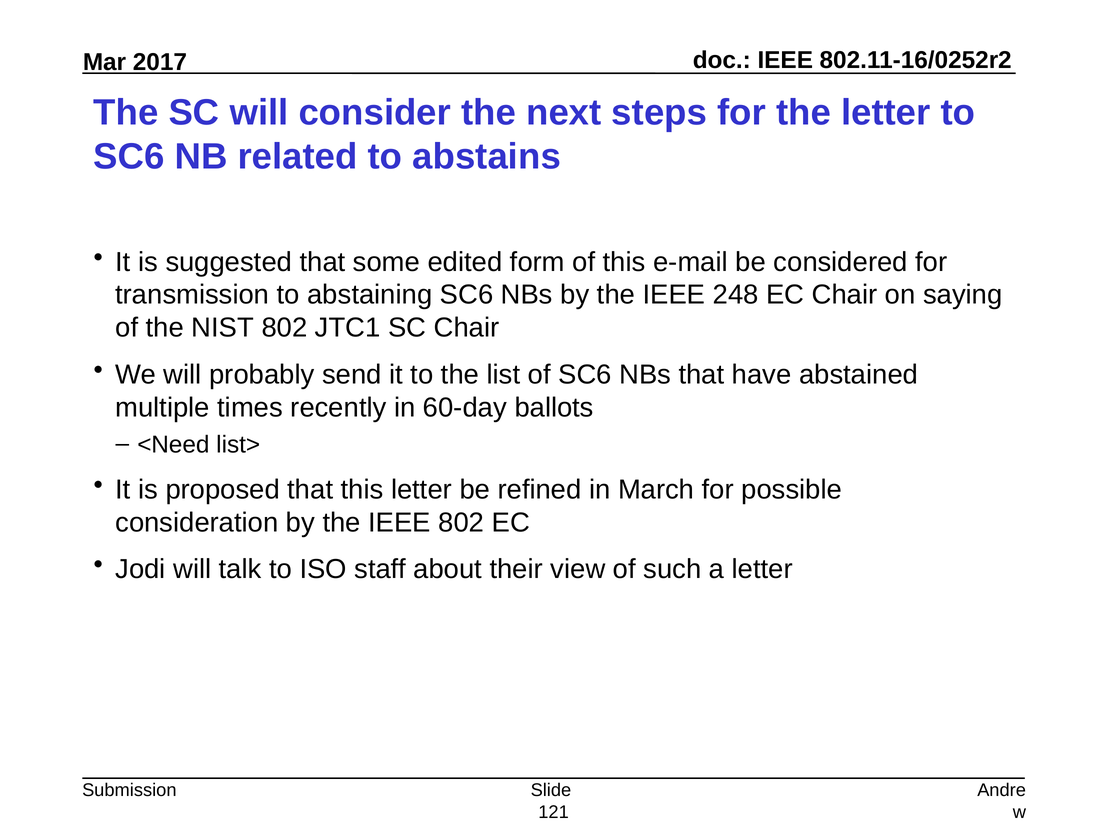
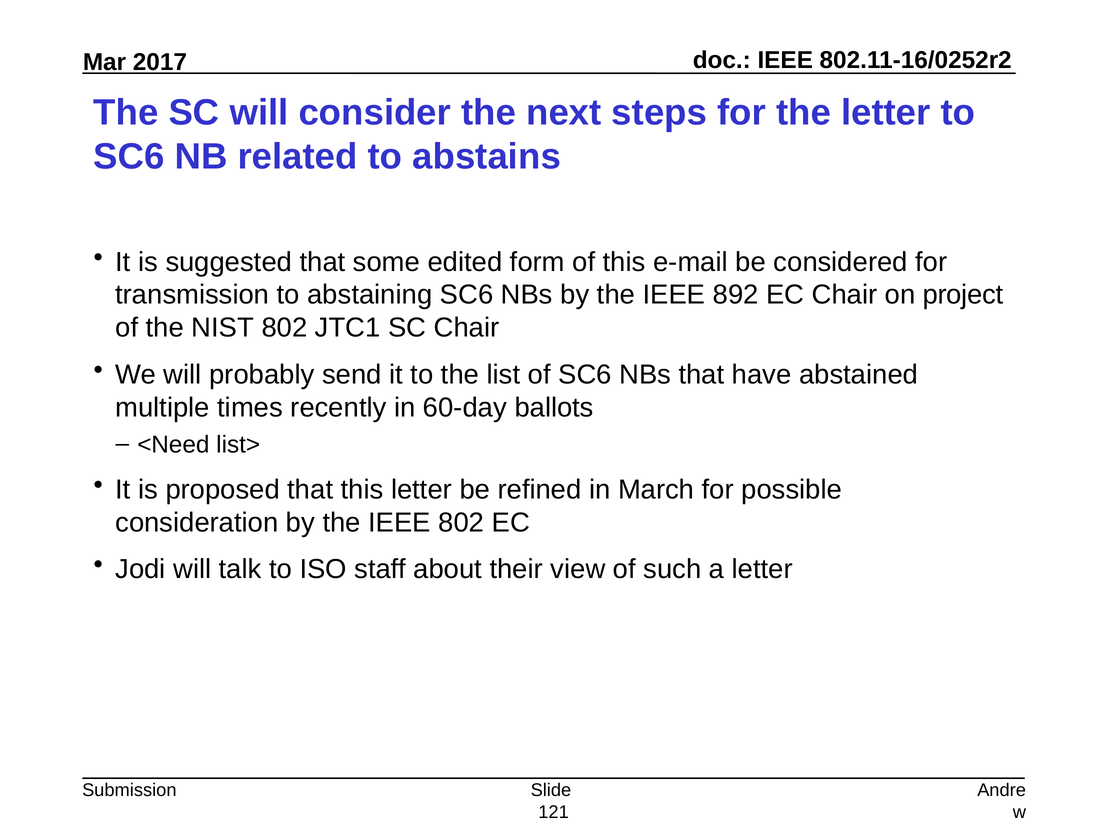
248: 248 -> 892
saying: saying -> project
